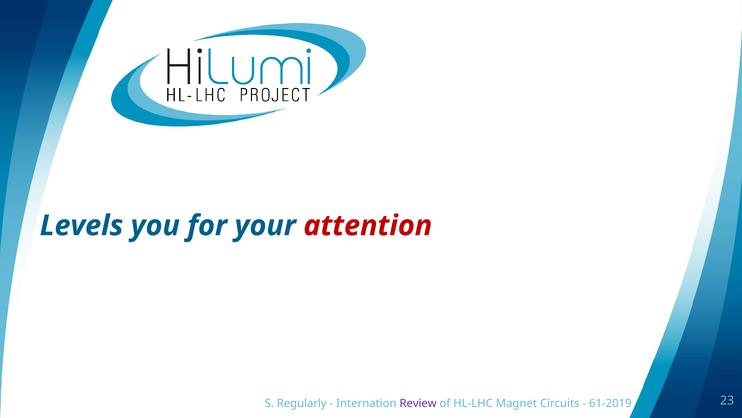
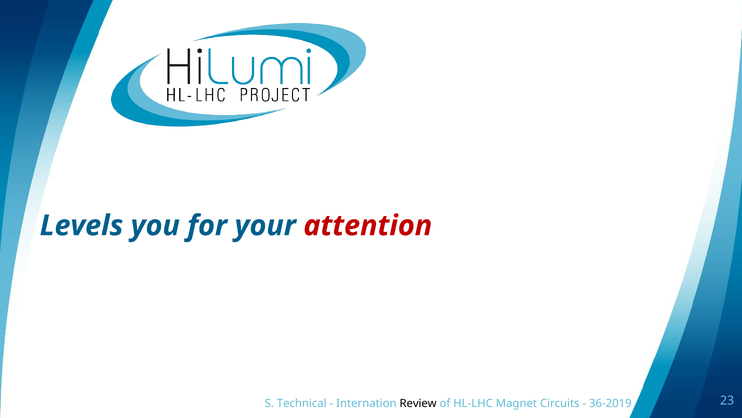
Regularly: Regularly -> Technical
Review colour: purple -> black
61-2019: 61-2019 -> 36-2019
